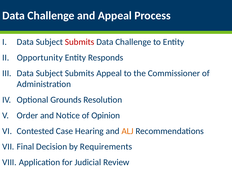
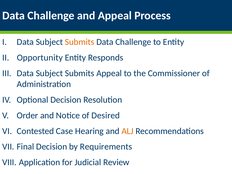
Submits at (80, 42) colour: red -> orange
Optional Grounds: Grounds -> Decision
Opinion: Opinion -> Desired
